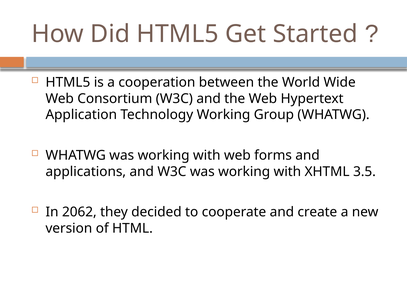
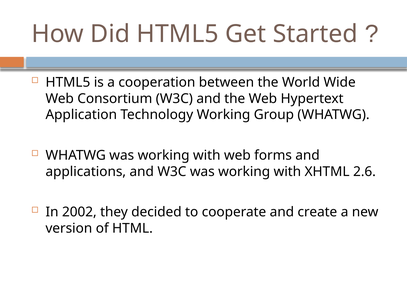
3.5: 3.5 -> 2.6
2062: 2062 -> 2002
